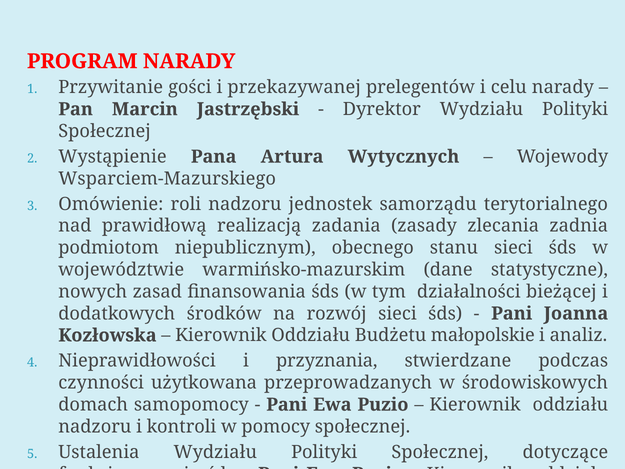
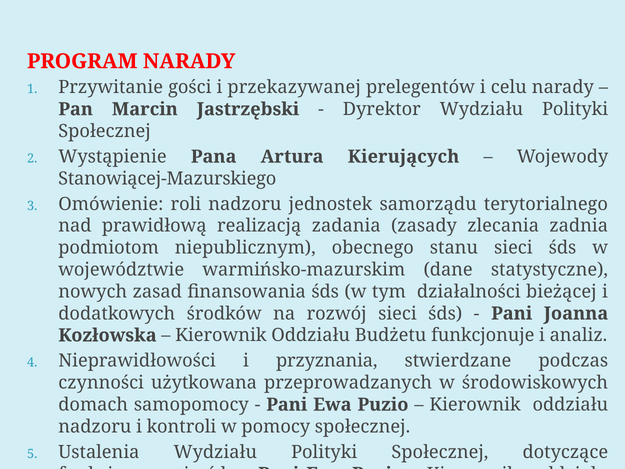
Wytycznych: Wytycznych -> Kierujących
Wsparciem-Mazurskiego: Wsparciem-Mazurskiego -> Stanowiącej-Mazurskiego
małopolskie: małopolskie -> funkcjonuje
